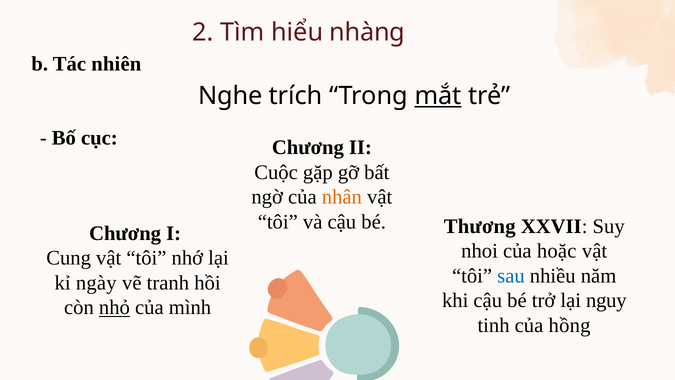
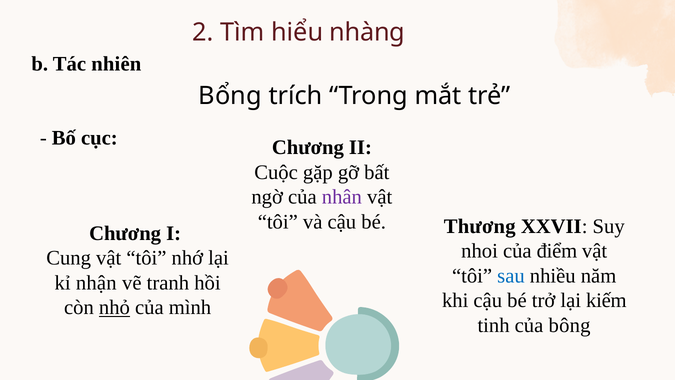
Nghe: Nghe -> Bổng
mắt underline: present -> none
nhân colour: orange -> purple
hoặc: hoặc -> điểm
ngày: ngày -> nhận
nguy: nguy -> kiếm
hồng: hồng -> bông
